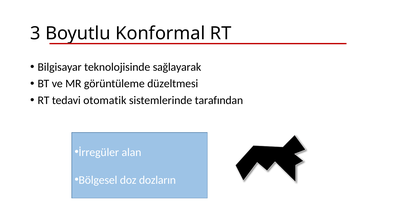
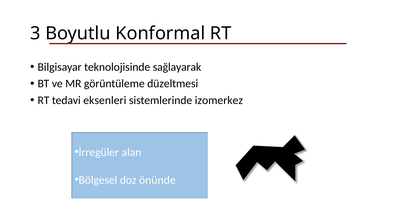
otomatik: otomatik -> eksenleri
tarafından: tarafından -> izomerkez
dozların: dozların -> önünde
